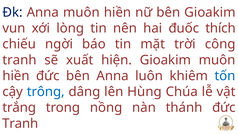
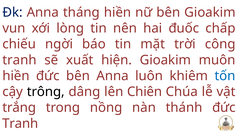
Anna muôn: muôn -> tháng
thích: thích -> chấp
trông colour: blue -> black
Hùng: Hùng -> Chiên
